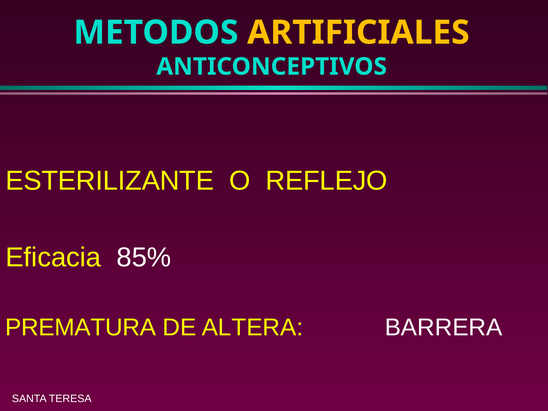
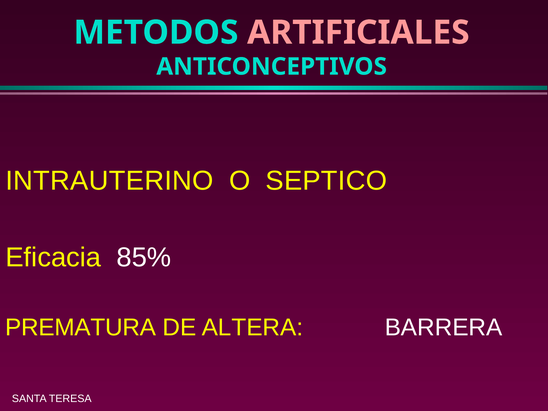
ARTIFICIALES colour: yellow -> pink
ESTERILIZANTE: ESTERILIZANTE -> INTRAUTERINO
REFLEJO: REFLEJO -> SEPTICO
